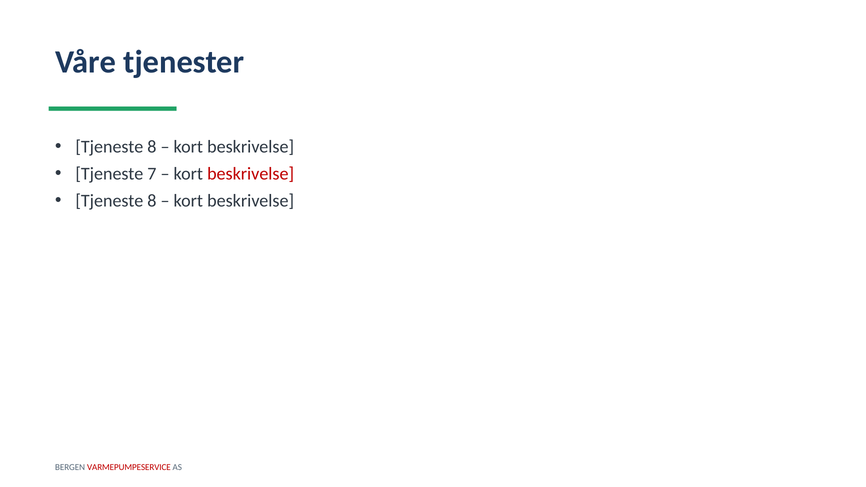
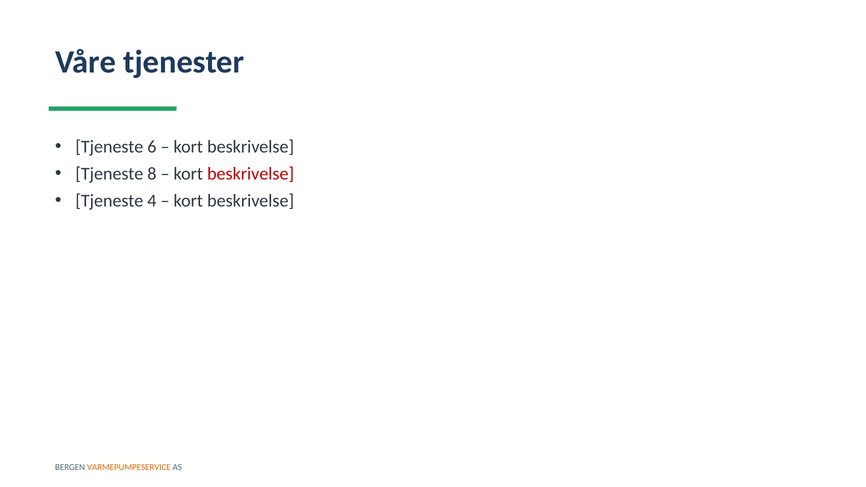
8 at (152, 147): 8 -> 6
7: 7 -> 8
8 at (152, 201): 8 -> 4
VARMEPUMPESERVICE colour: red -> orange
